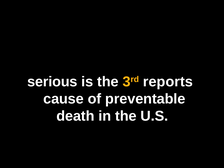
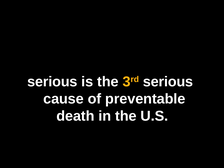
3rd reports: reports -> serious
